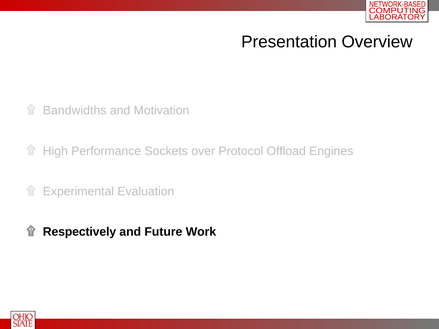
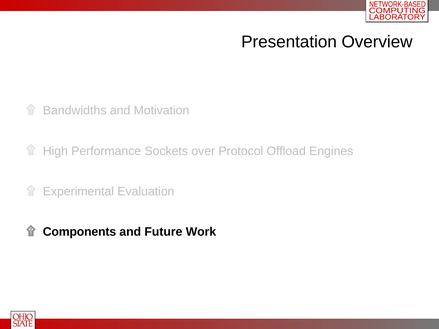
Respectively: Respectively -> Components
